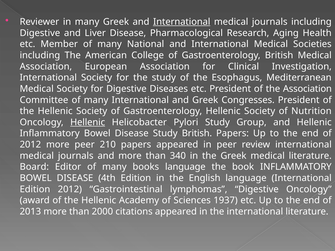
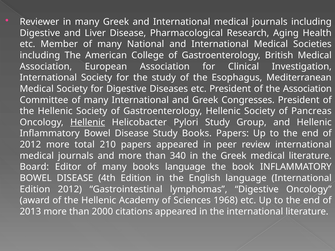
International at (182, 22) underline: present -> none
Nutrition: Nutrition -> Pancreas
Study British: British -> Books
more peer: peer -> total
1937: 1937 -> 1968
